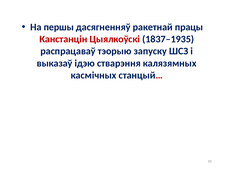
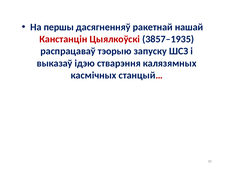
працы: працы -> нашай
1837–1935: 1837–1935 -> 3857–1935
